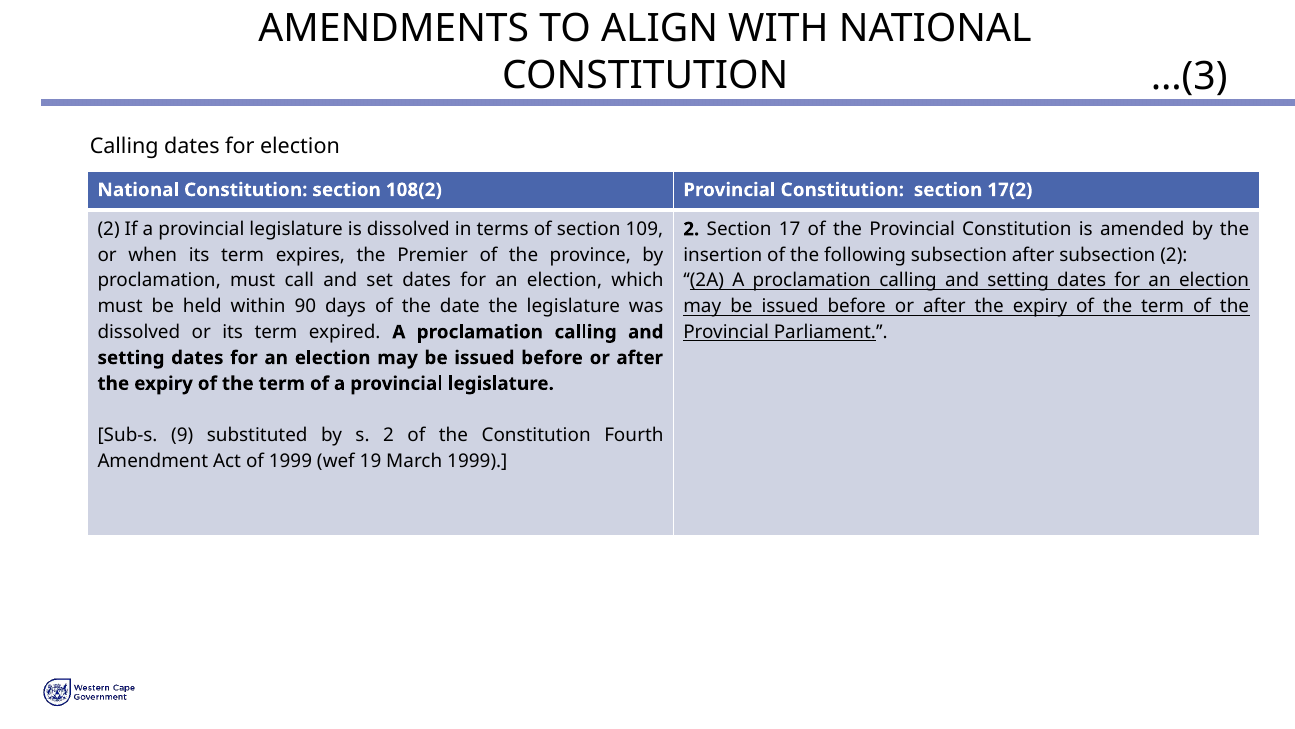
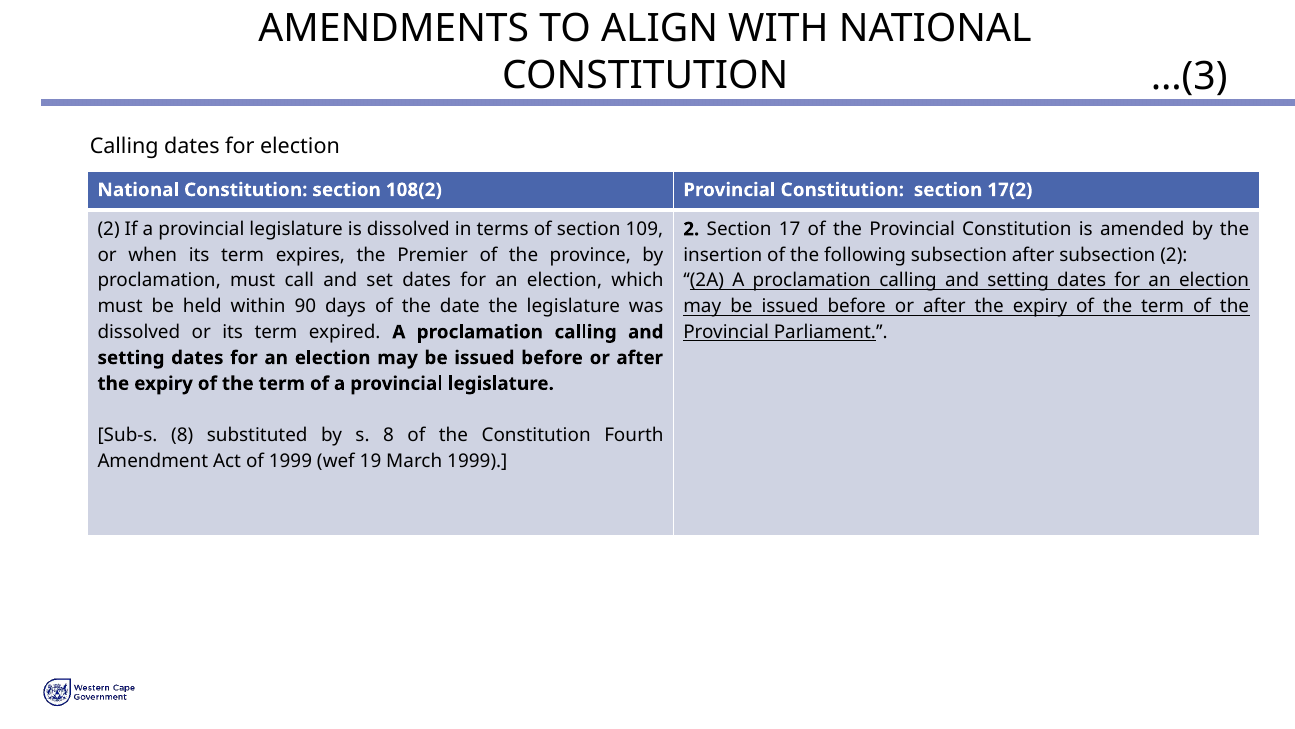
Sub-s 9: 9 -> 8
s 2: 2 -> 8
